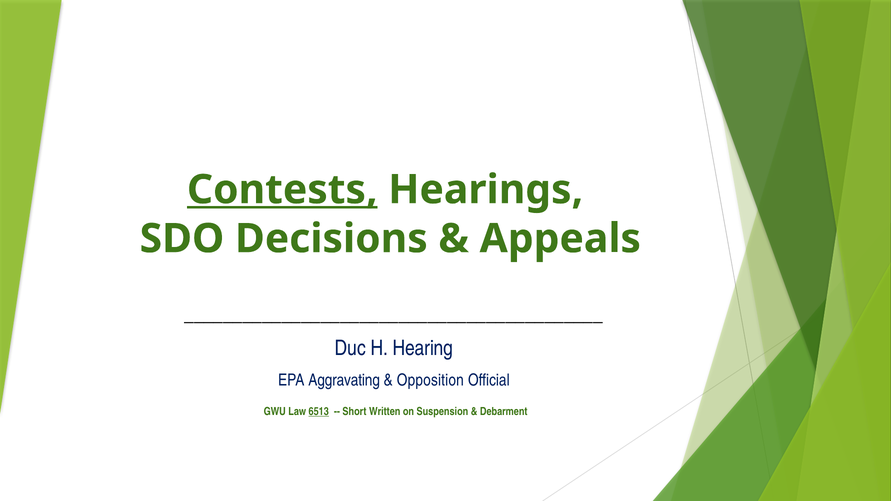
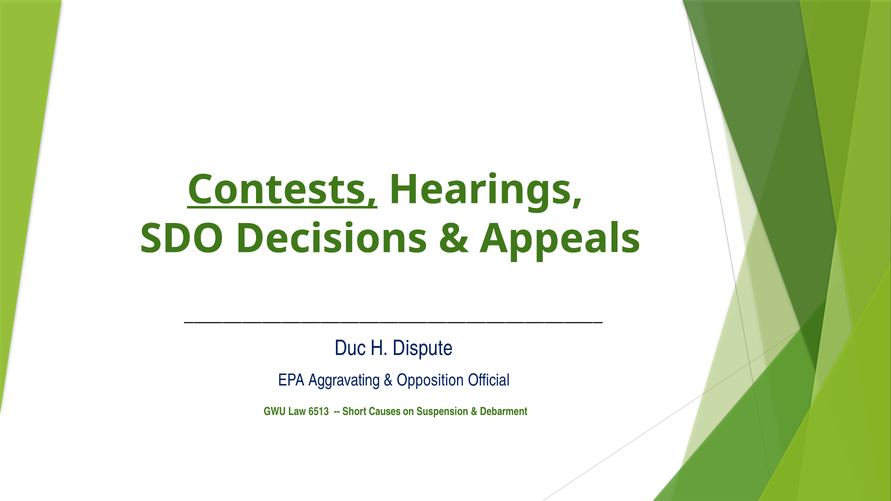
Hearing: Hearing -> Dispute
6513 underline: present -> none
Written: Written -> Causes
